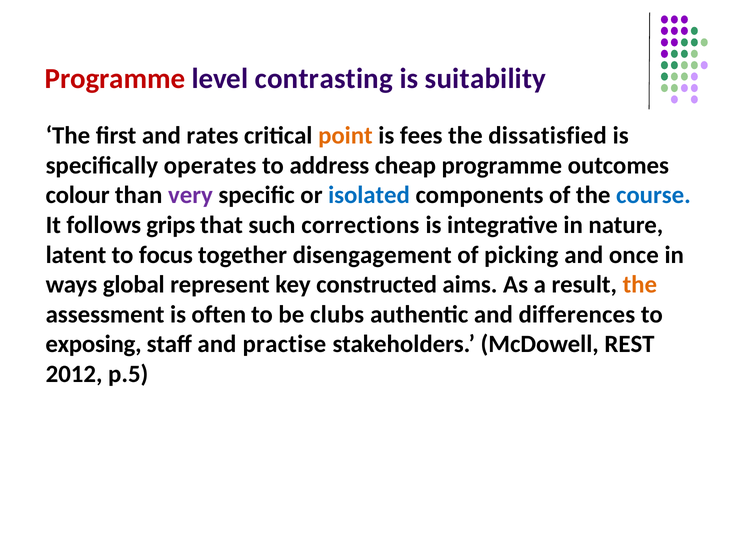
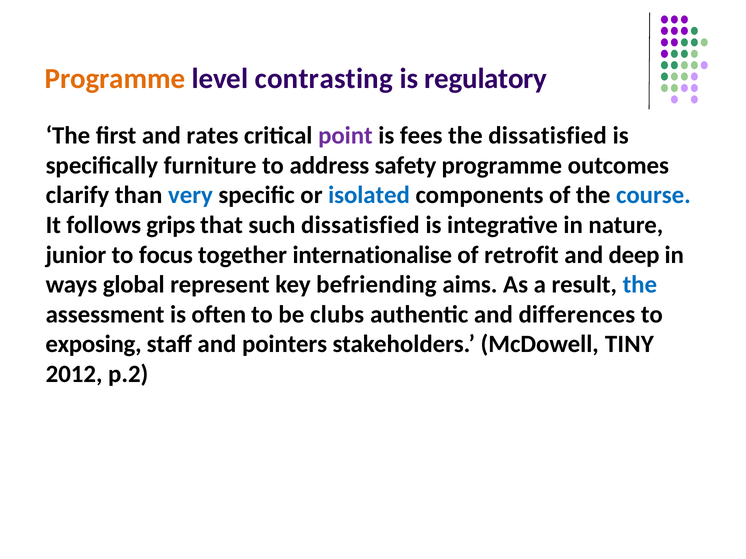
Programme at (115, 79) colour: red -> orange
suitability: suitability -> regulatory
point colour: orange -> purple
operates: operates -> furniture
cheap: cheap -> safety
colour: colour -> clarify
very colour: purple -> blue
such corrections: corrections -> dissatisfied
latent: latent -> junior
disengagement: disengagement -> internationalise
picking: picking -> retrofit
once: once -> deep
constructed: constructed -> befriending
the at (640, 285) colour: orange -> blue
practise: practise -> pointers
REST: REST -> TINY
p.5: p.5 -> p.2
